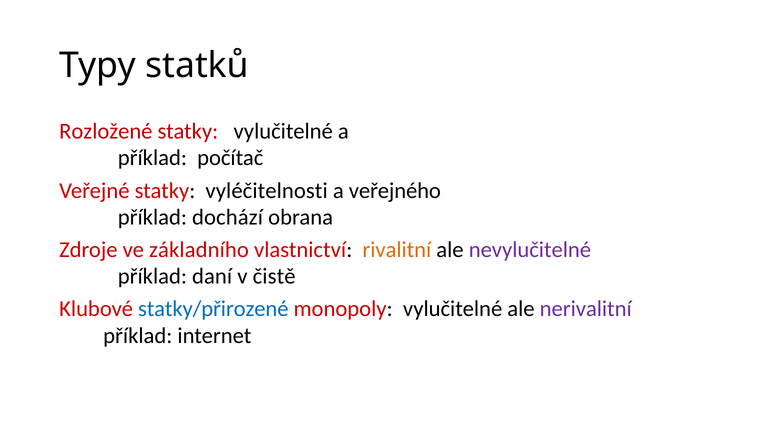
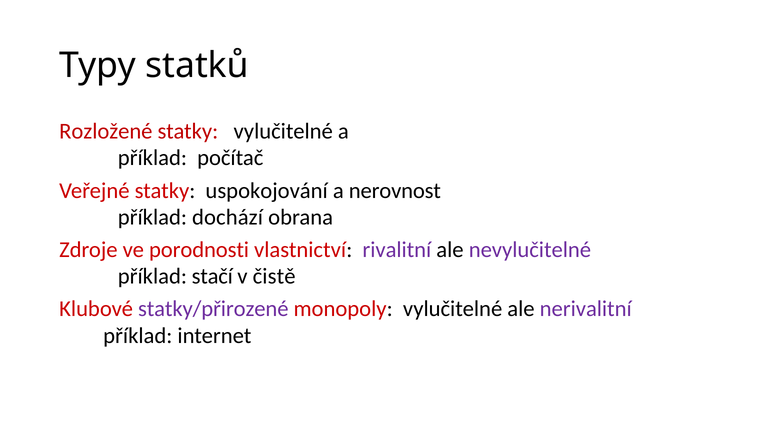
vyléčitelnosti: vyléčitelnosti -> uspokojování
veřejného: veřejného -> nerovnost
základního: základního -> porodnosti
rivalitní colour: orange -> purple
daní: daní -> stačí
statky/přirozené colour: blue -> purple
